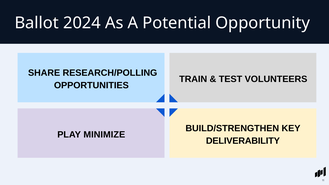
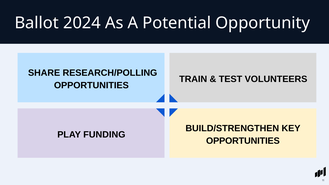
MINIMIZE: MINIMIZE -> FUNDING
DELIVERABILITY at (243, 141): DELIVERABILITY -> OPPORTUNITIES
